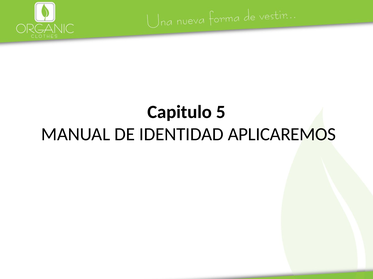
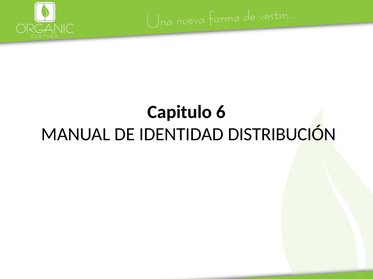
5: 5 -> 6
APLICAREMOS: APLICAREMOS -> DISTRIBUCIÓN
